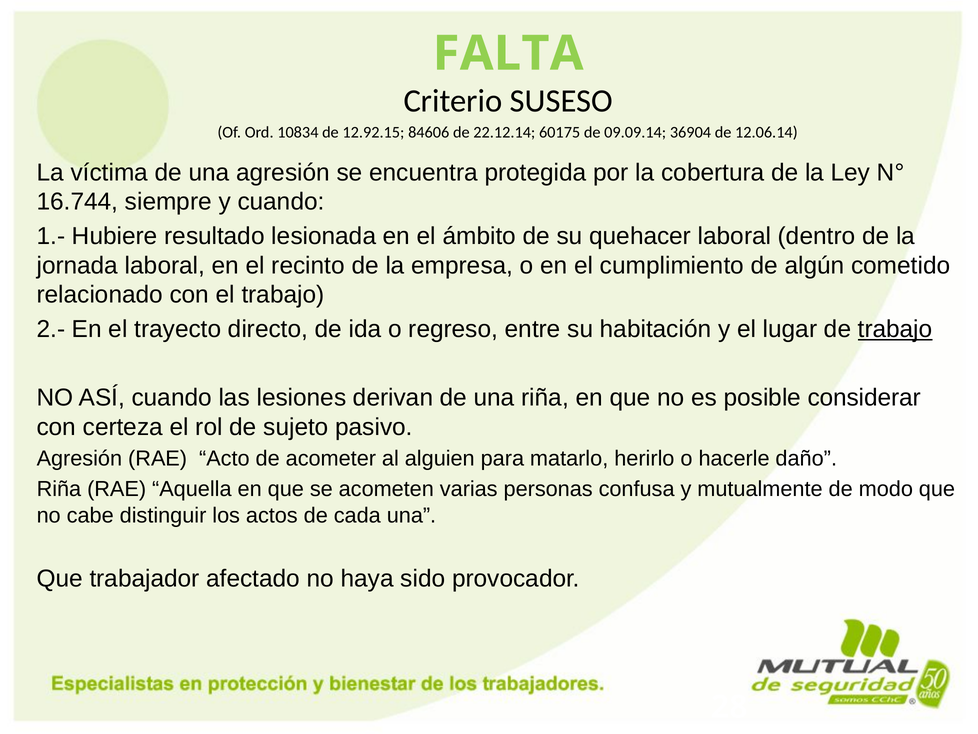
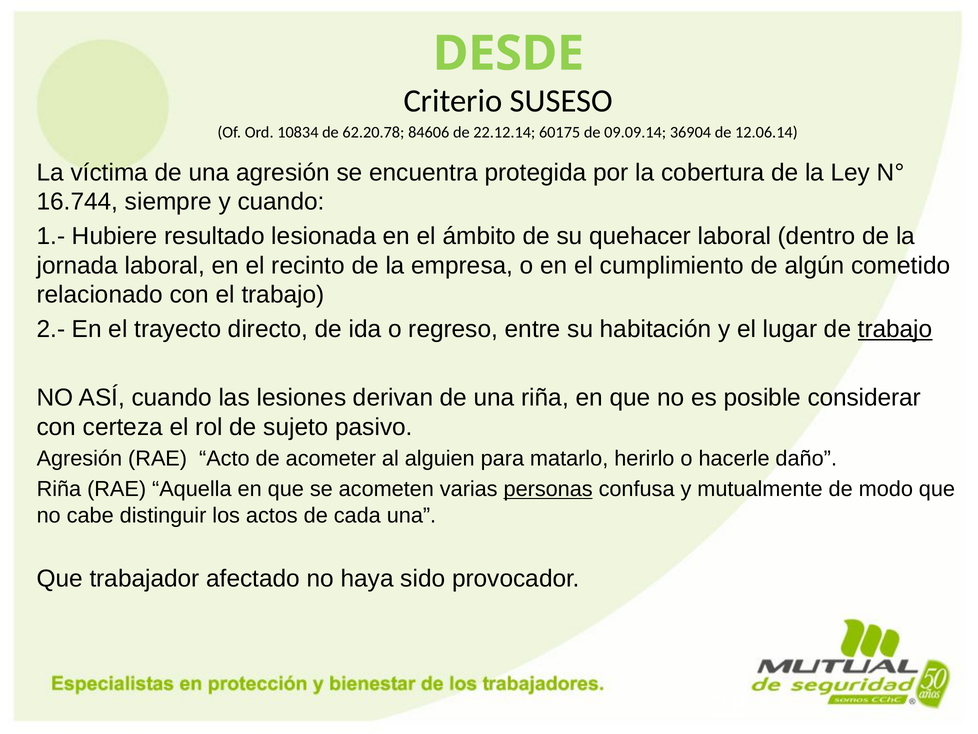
FALTA: FALTA -> DESDE
12.92.15: 12.92.15 -> 62.20.78
personas underline: none -> present
